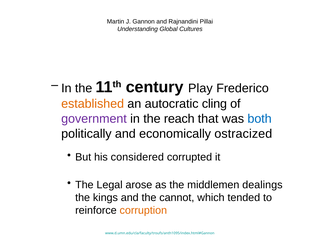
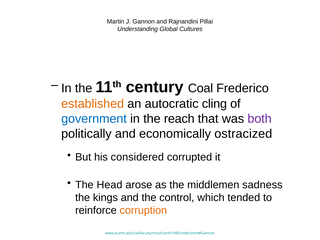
Play: Play -> Coal
government colour: purple -> blue
both colour: blue -> purple
Legal: Legal -> Head
dealings: dealings -> sadness
cannot: cannot -> control
